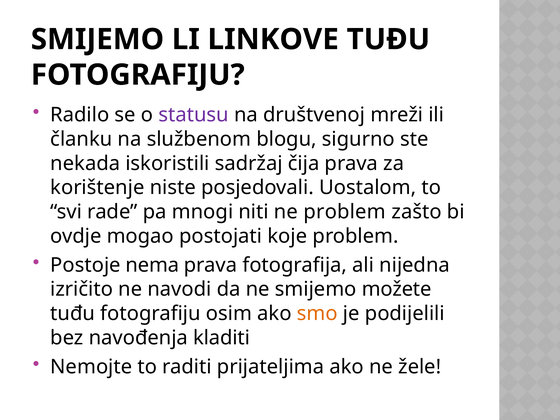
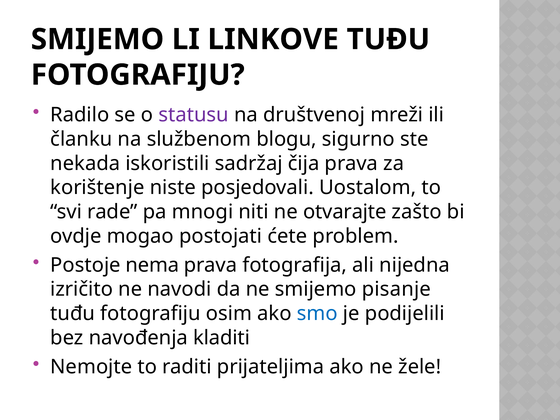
ne problem: problem -> otvarajte
koje: koje -> ćete
možete: možete -> pisanje
smo colour: orange -> blue
